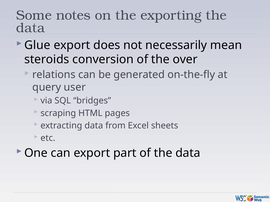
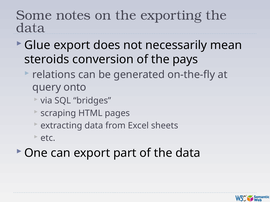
over: over -> pays
user: user -> onto
